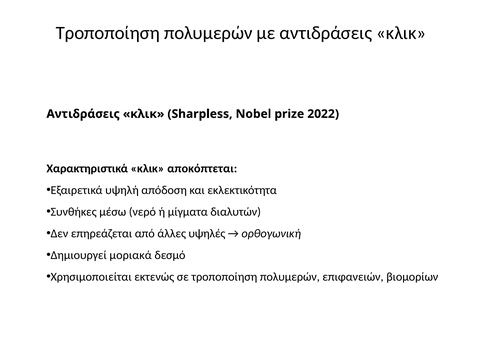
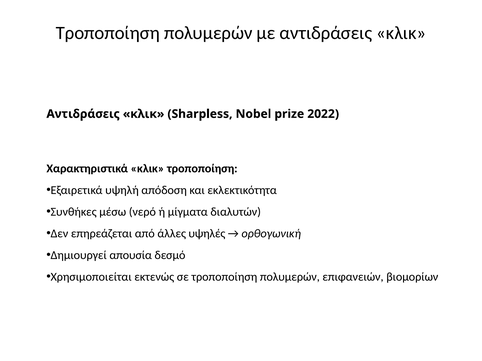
κλικ αποκόπτεται: αποκόπτεται -> τροποποίηση
μοριακά: μοριακά -> απουσία
